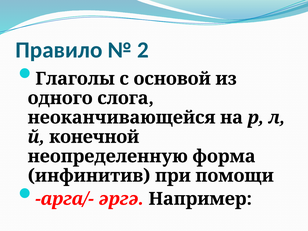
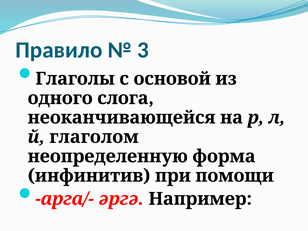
2: 2 -> 3
конечной: конечной -> глаголом
